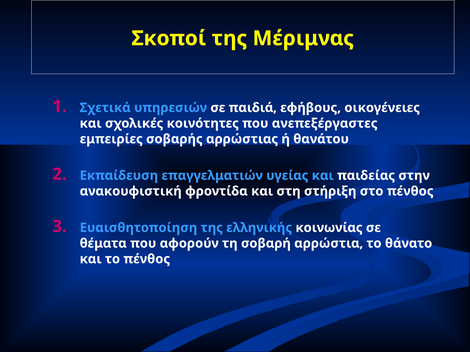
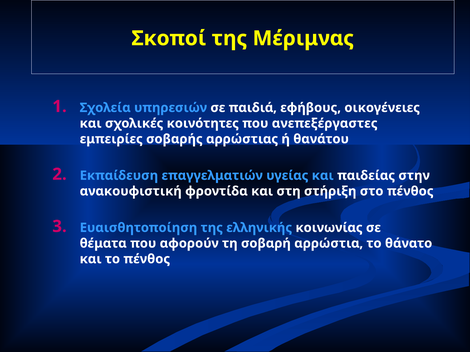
Σχετικά: Σχετικά -> Σχολεία
